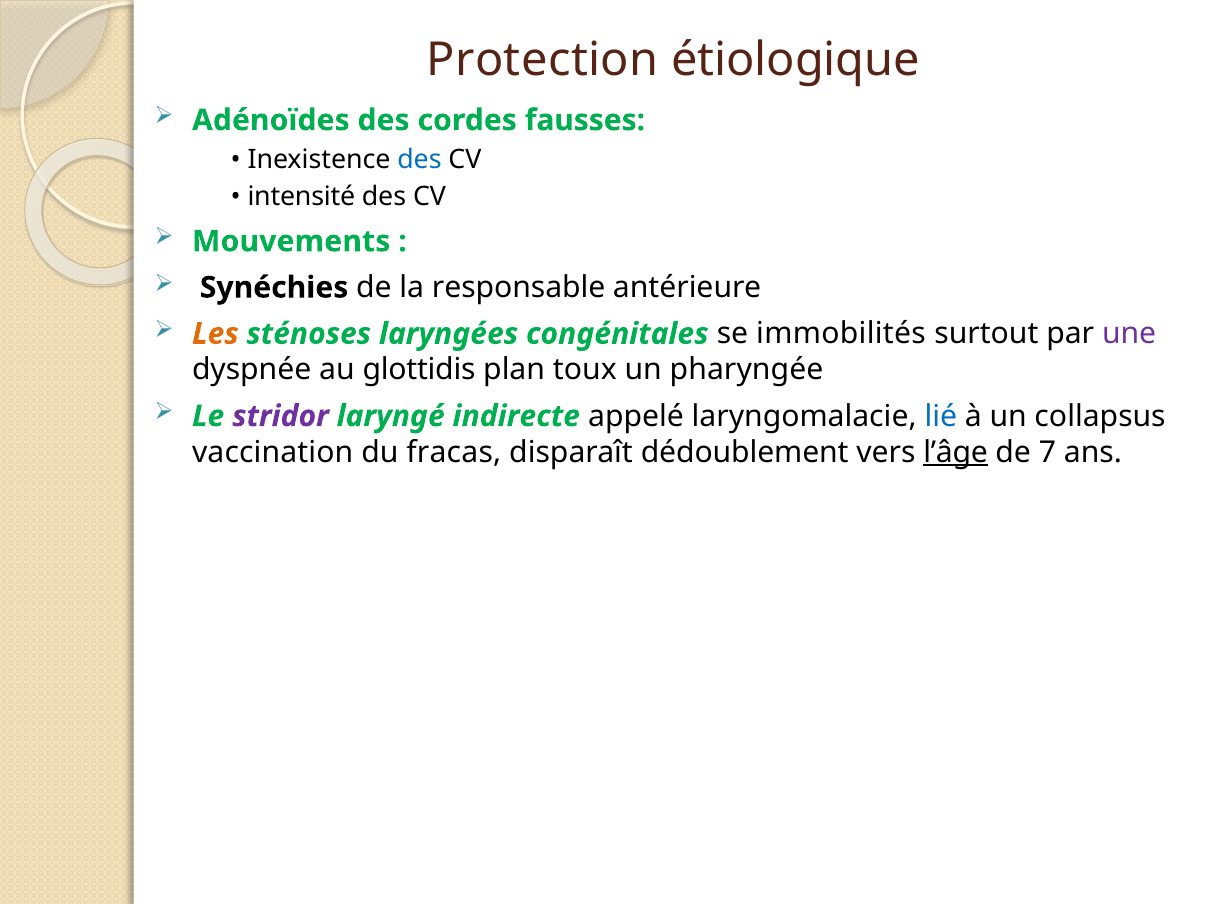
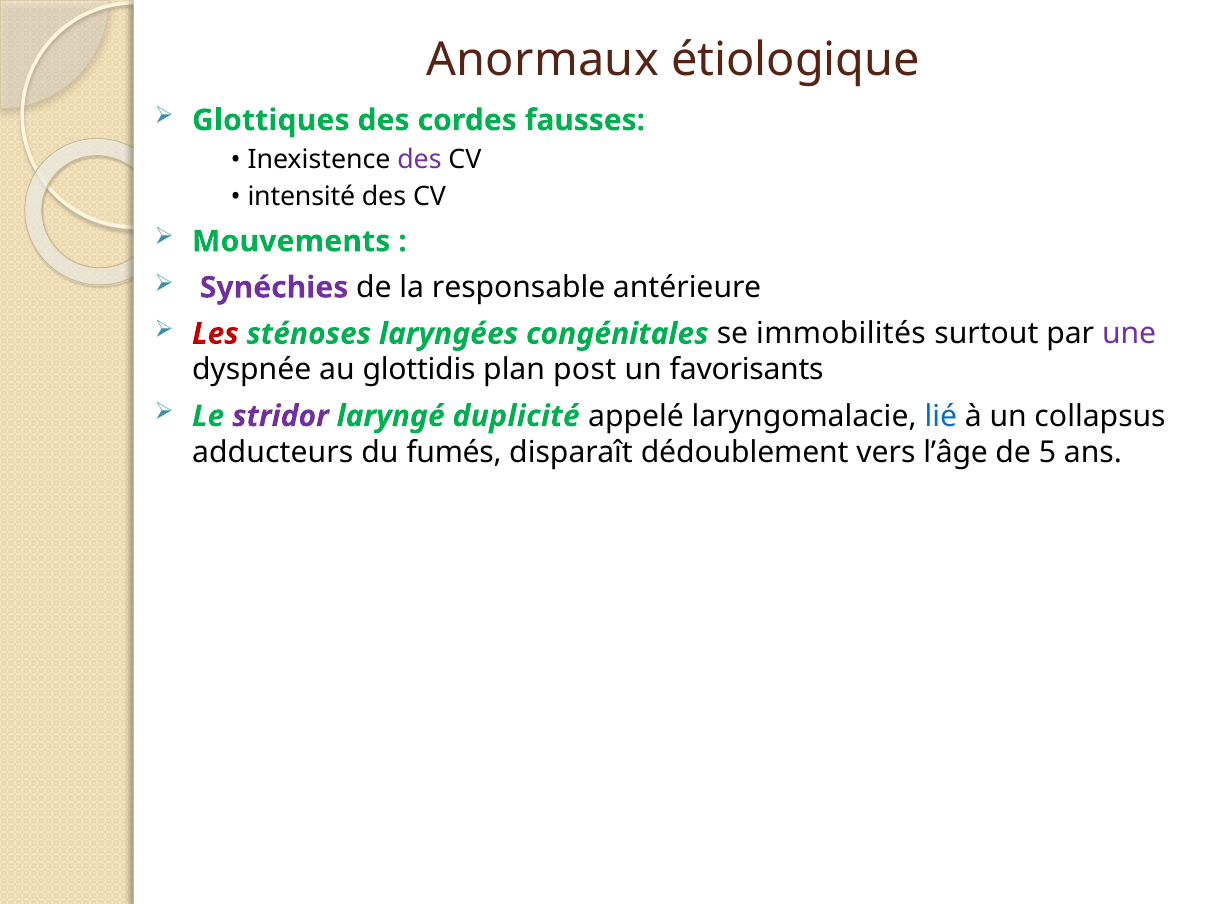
Protection: Protection -> Anormaux
Adénoïdes: Adénoïdes -> Glottiques
des at (419, 160) colour: blue -> purple
Synéchies colour: black -> purple
Les colour: orange -> red
toux: toux -> post
pharyngée: pharyngée -> favorisants
indirecte: indirecte -> duplicité
vaccination: vaccination -> adducteurs
fracas: fracas -> fumés
l’âge underline: present -> none
7: 7 -> 5
